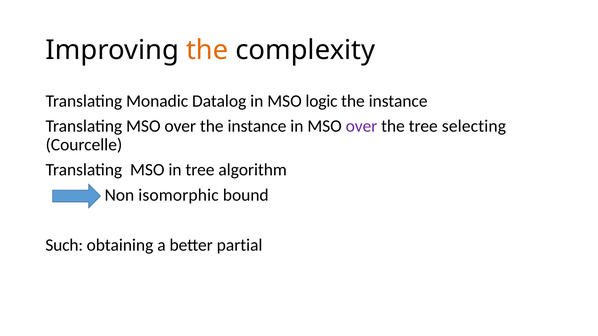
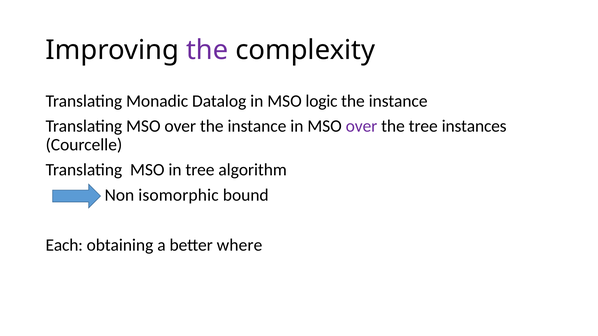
the at (207, 50) colour: orange -> purple
selecting: selecting -> instances
Such: Such -> Each
partial: partial -> where
